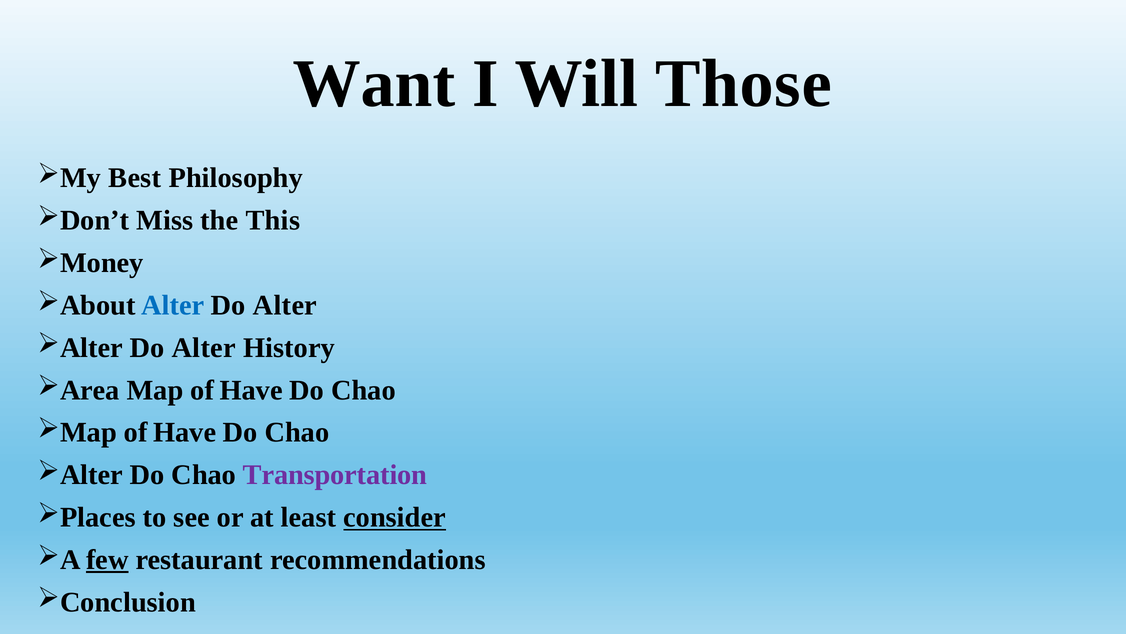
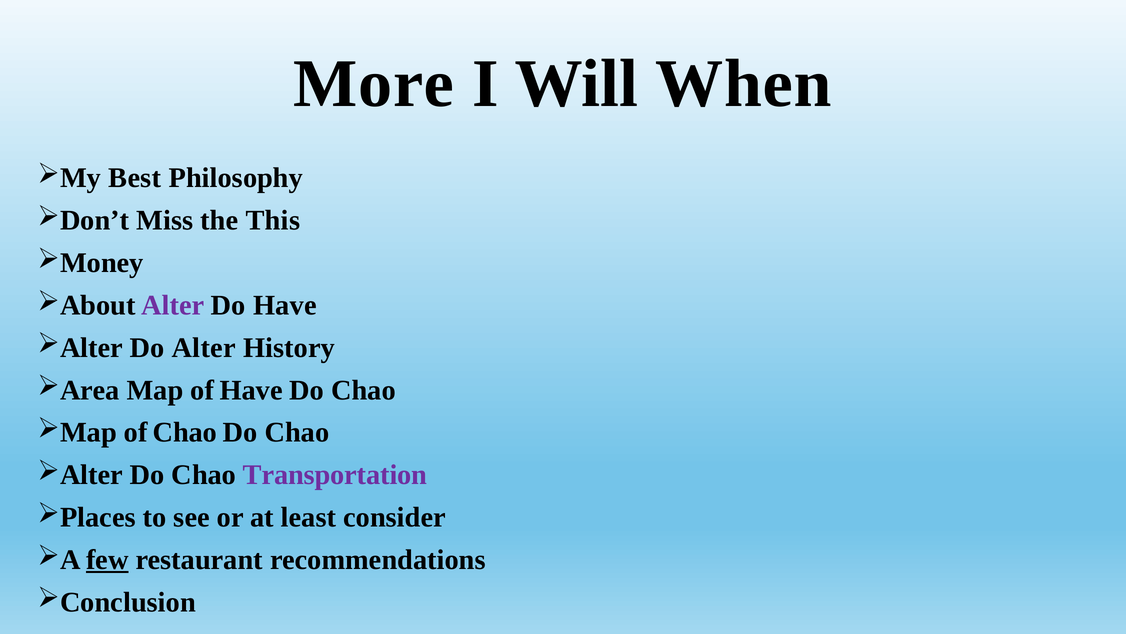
Want: Want -> More
Those: Those -> When
Alter at (173, 305) colour: blue -> purple
Alter at (285, 305): Alter -> Have
Have at (185, 432): Have -> Chao
consider underline: present -> none
